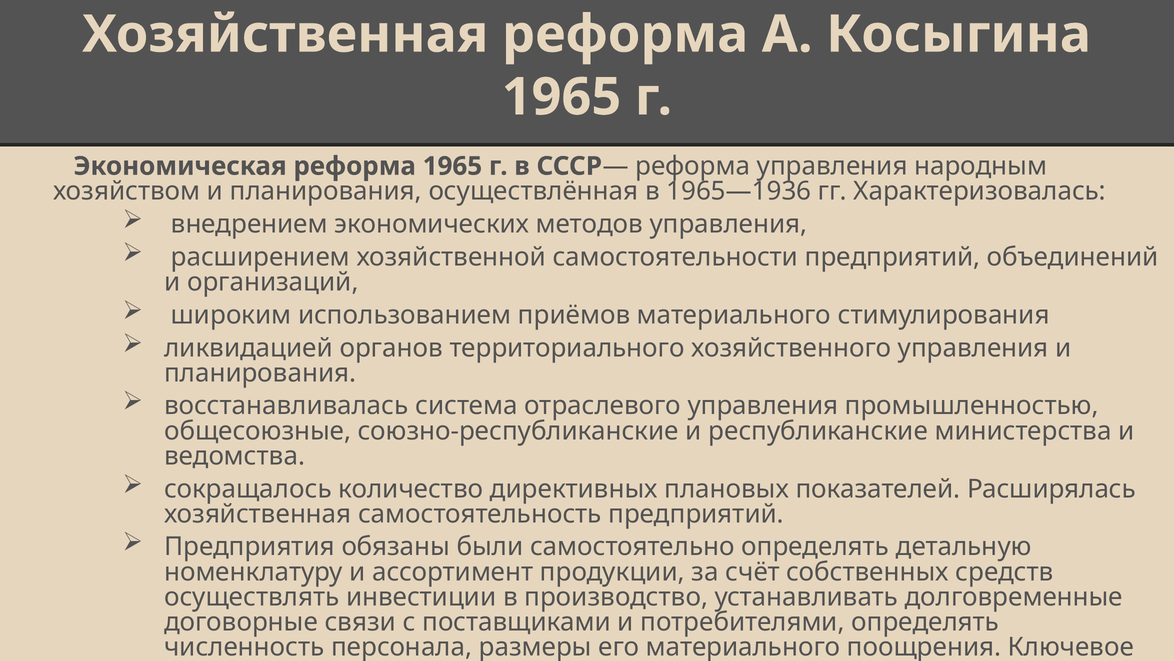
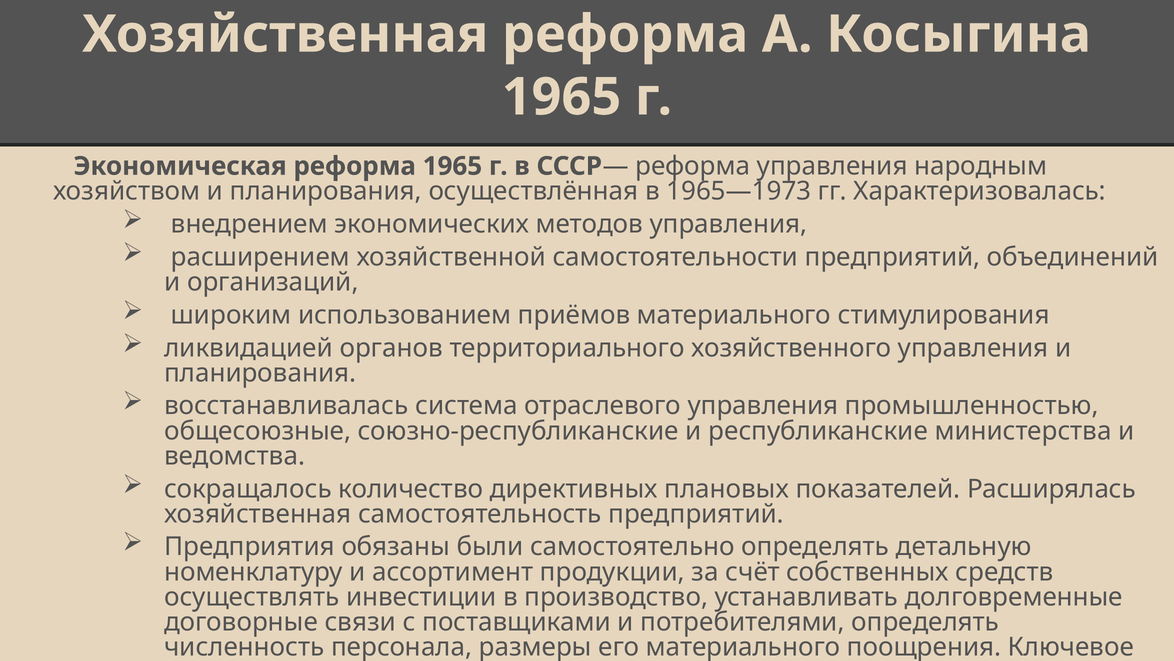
1965—1936: 1965—1936 -> 1965—1973
